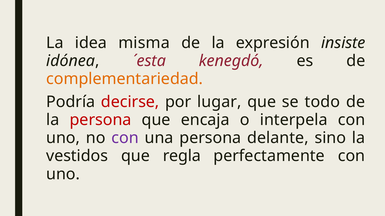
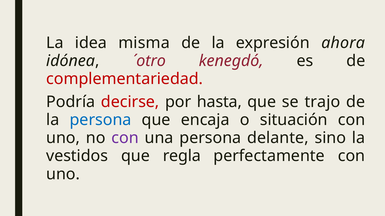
insiste: insiste -> ahora
´esta: ´esta -> ´otro
complementariedad colour: orange -> red
lugar: lugar -> hasta
todo: todo -> trajo
persona at (101, 120) colour: red -> blue
interpela: interpela -> situación
